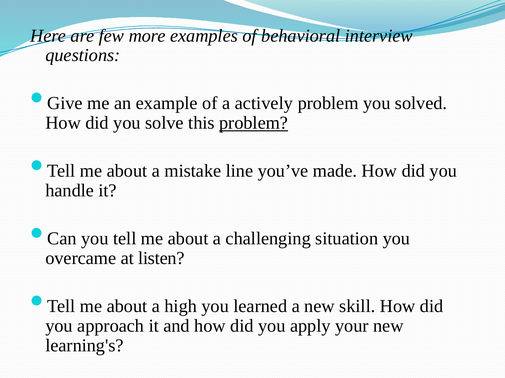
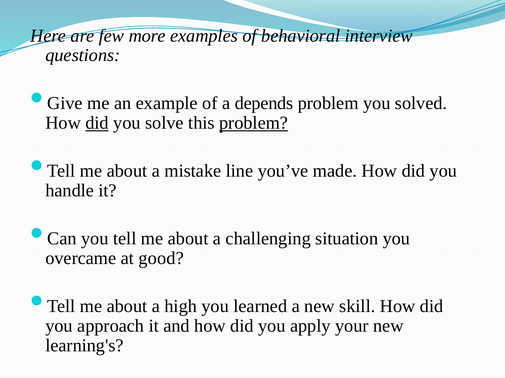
actively: actively -> depends
did at (97, 123) underline: none -> present
listen: listen -> good
